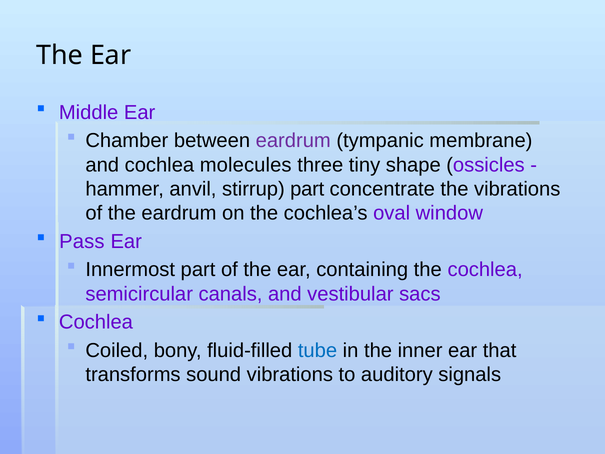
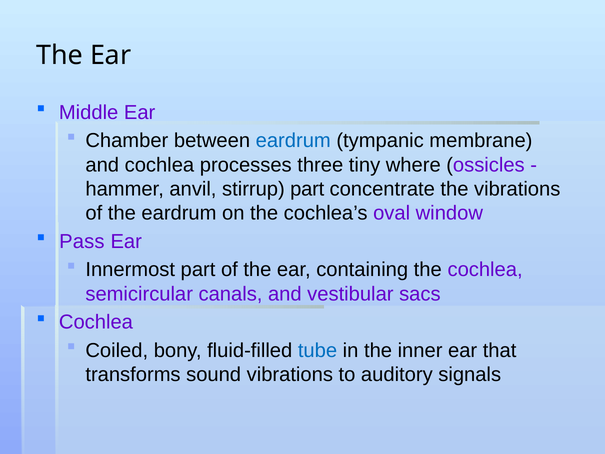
eardrum at (293, 141) colour: purple -> blue
molecules: molecules -> processes
shape: shape -> where
